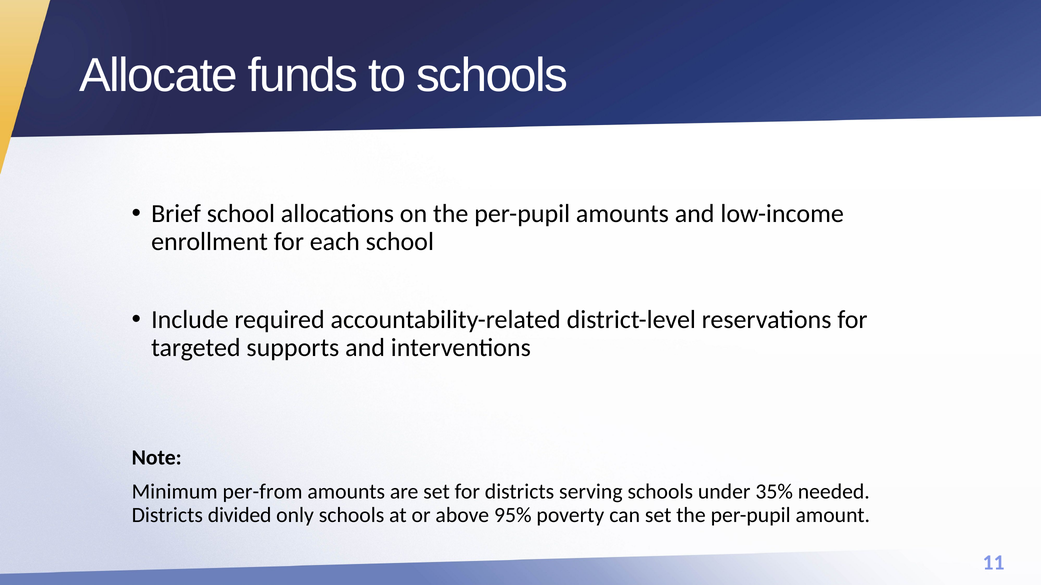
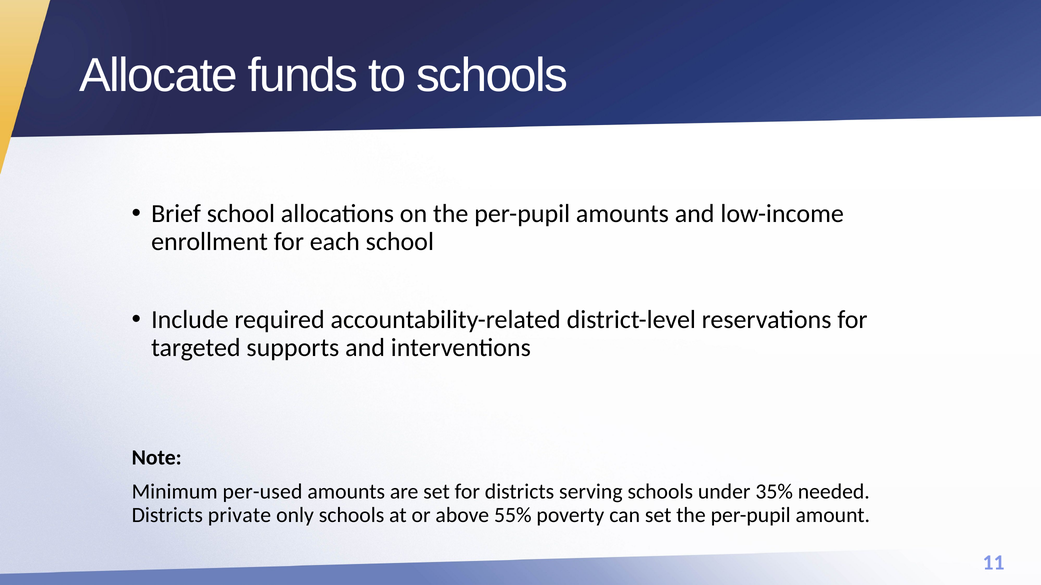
per-from: per-from -> per-used
divided: divided -> private
95%: 95% -> 55%
